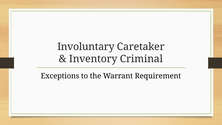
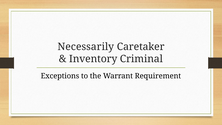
Involuntary: Involuntary -> Necessarily
